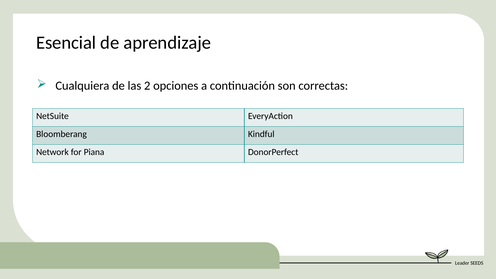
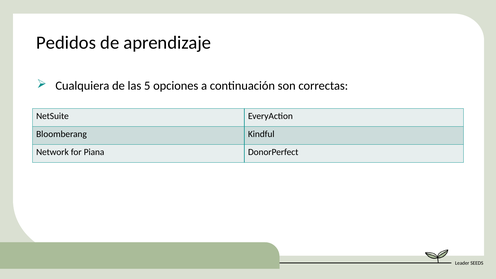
Esencial: Esencial -> Pedidos
2: 2 -> 5
